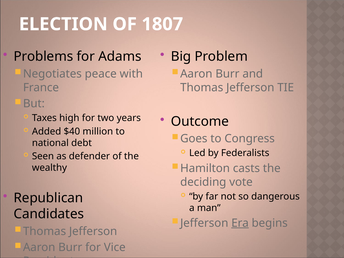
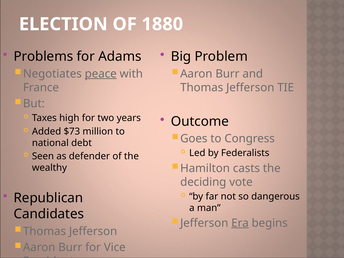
1807: 1807 -> 1880
peace underline: none -> present
$40: $40 -> $73
